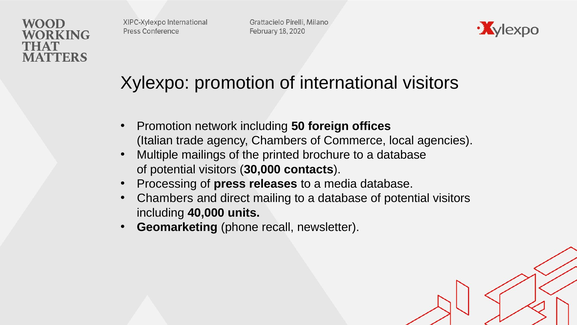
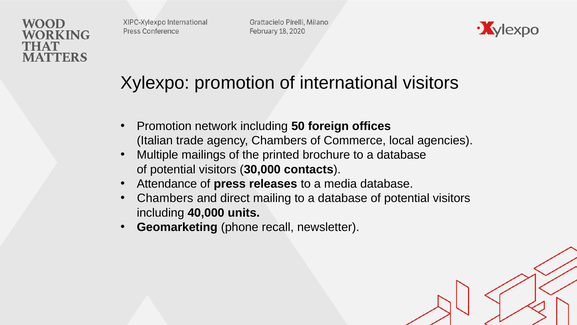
Processing: Processing -> Attendance
